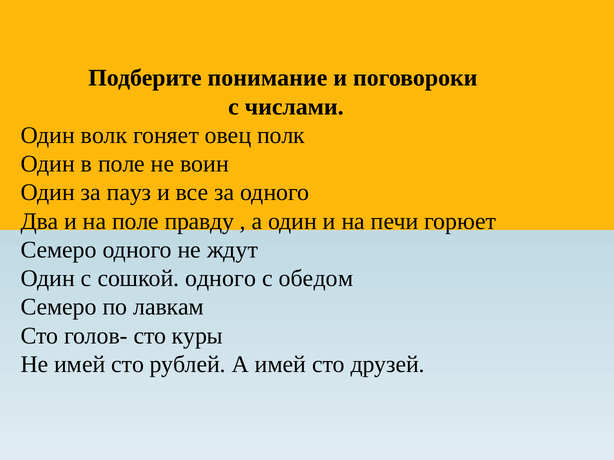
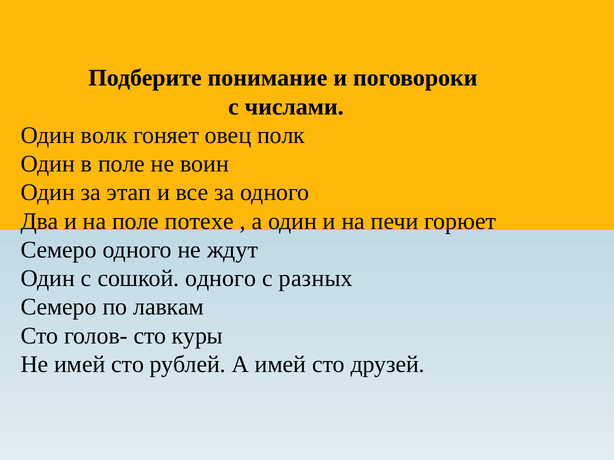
пауз: пауз -> этап
правду: правду -> потехе
обедом: обедом -> разных
